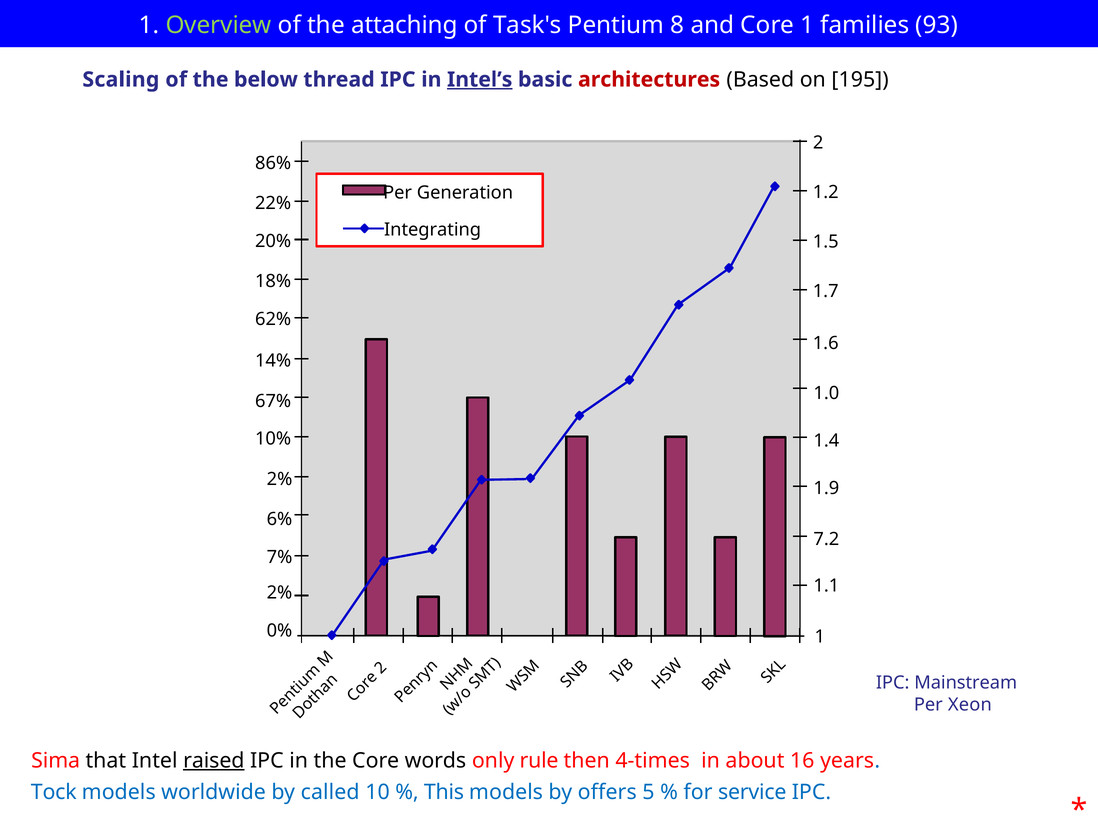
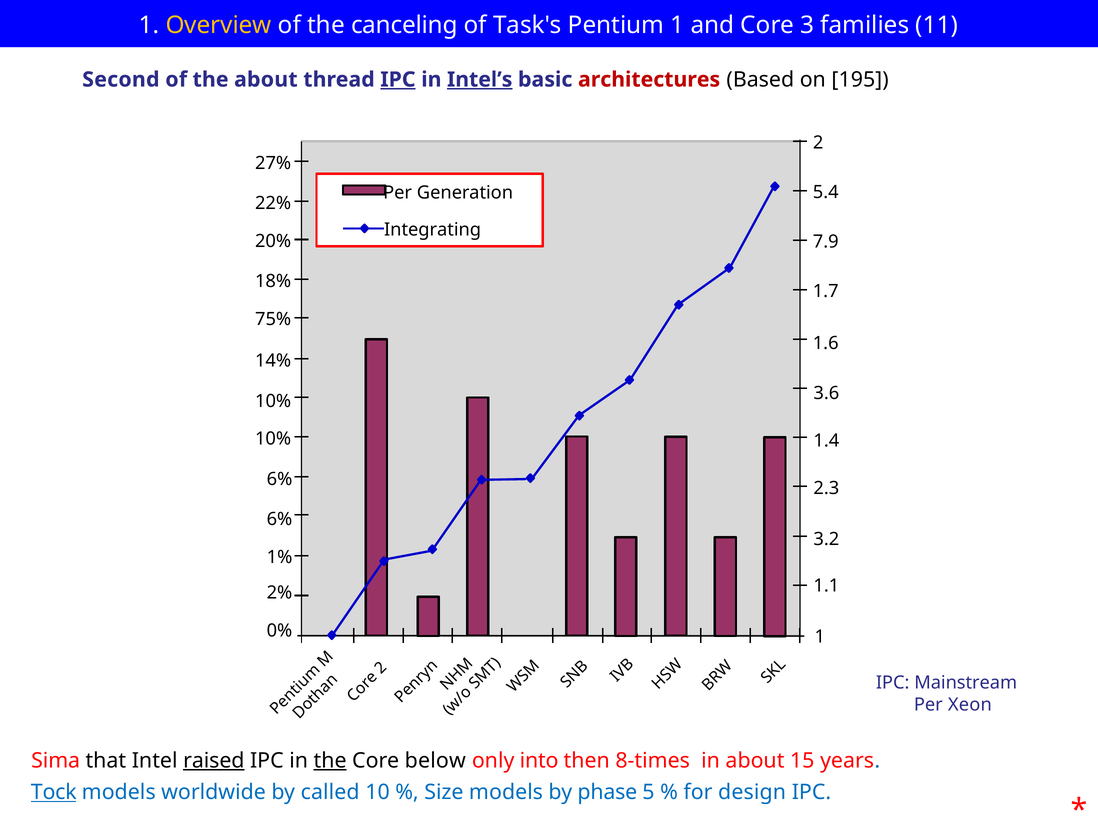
Overview colour: light green -> yellow
attaching: attaching -> canceling
Pentium 8: 8 -> 1
Core 1: 1 -> 3
93: 93 -> 11
Scaling: Scaling -> Second
the below: below -> about
IPC at (398, 80) underline: none -> present
86%: 86% -> 27%
1.2: 1.2 -> 5.4
1.5: 1.5 -> 7.9
62%: 62% -> 75%
1.0: 1.0 -> 3.6
67% at (273, 401): 67% -> 10%
2% at (280, 479): 2% -> 6%
1.9: 1.9 -> 2.3
7.2: 7.2 -> 3.2
7%: 7% -> 1%
the at (330, 761) underline: none -> present
words: words -> below
rule: rule -> into
4-times: 4-times -> 8-times
16: 16 -> 15
Tock underline: none -> present
This: This -> Size
offers: offers -> phase
service: service -> design
